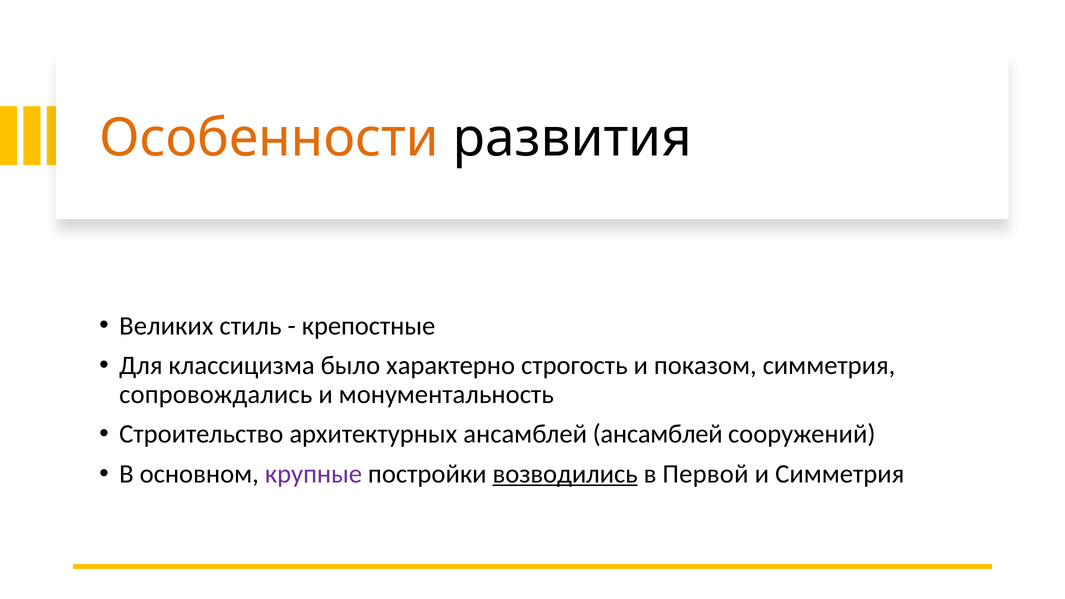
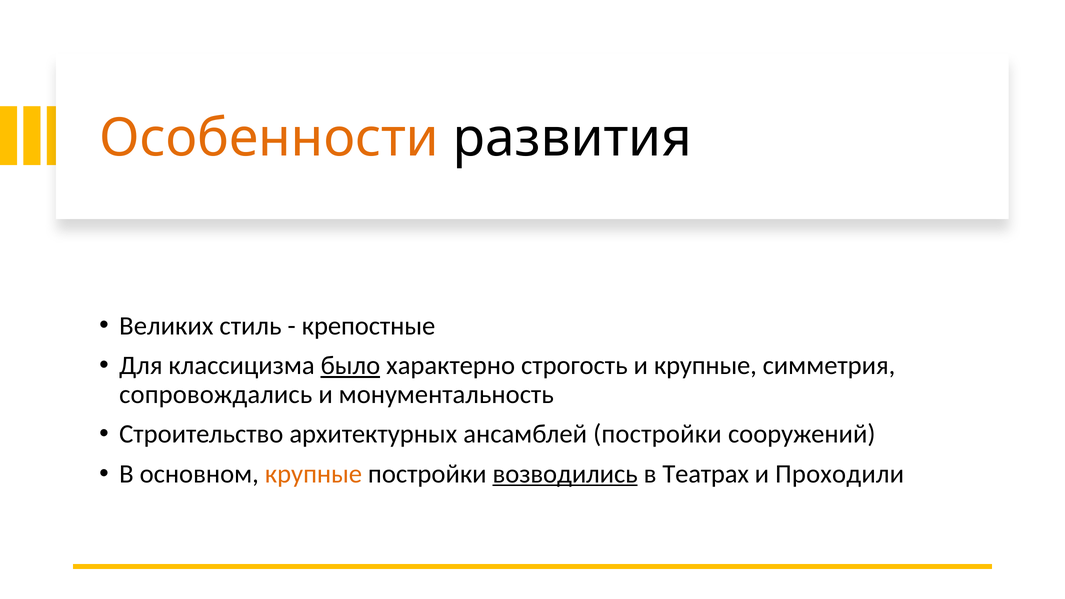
было underline: none -> present
и показом: показом -> крупные
ансамблей ансамблей: ансамблей -> постройки
крупные at (313, 474) colour: purple -> orange
Первой: Первой -> Театрах
и Симметрия: Симметрия -> Проходили
